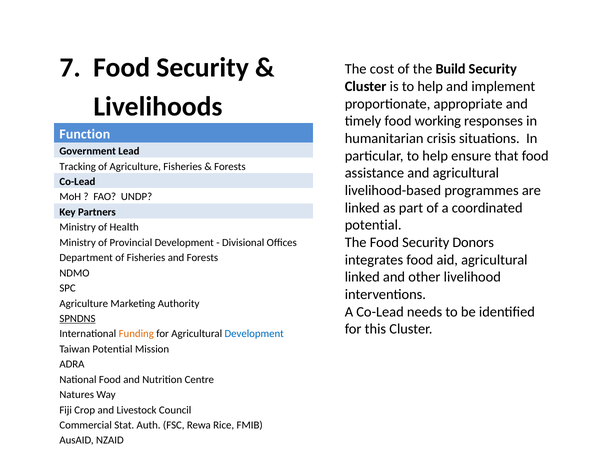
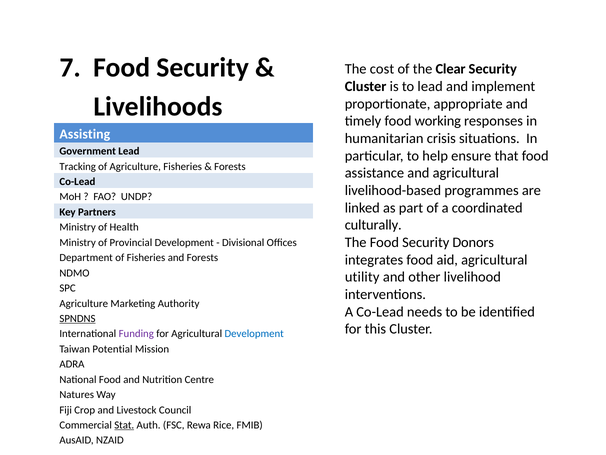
Build: Build -> Clear
is to help: help -> lead
Function: Function -> Assisting
potential at (373, 225): potential -> culturally
linked at (362, 277): linked -> utility
Funding colour: orange -> purple
Stat underline: none -> present
